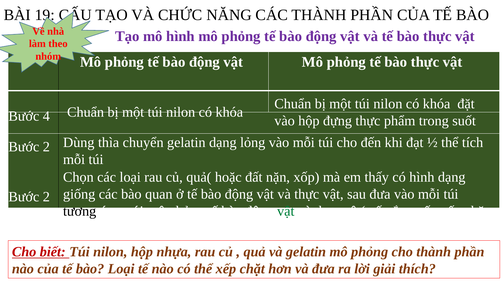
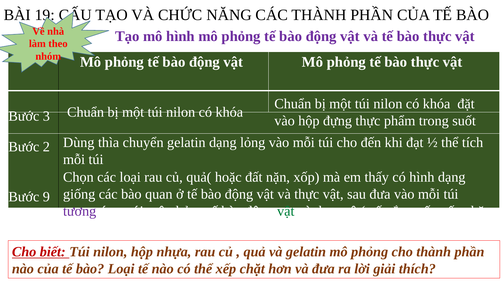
4: 4 -> 3
2 at (46, 197): 2 -> 9
tương colour: black -> purple
